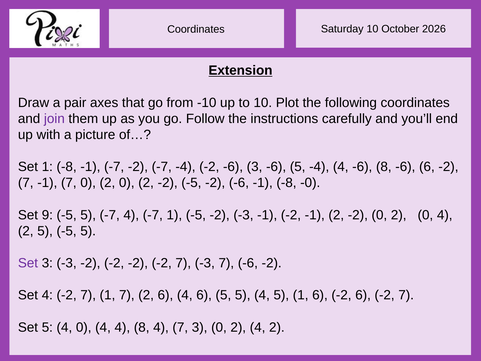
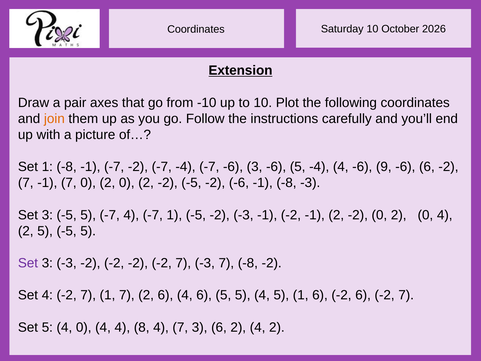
join colour: purple -> orange
-4 -2: -2 -> -7
-6 8: 8 -> 9
-8 -0: -0 -> -3
9 at (47, 215): 9 -> 3
7 -6: -6 -> -8
3 0: 0 -> 6
